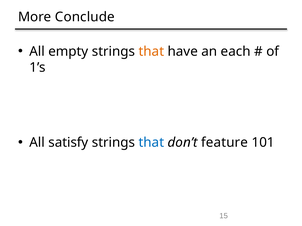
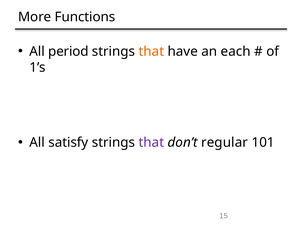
Conclude: Conclude -> Functions
empty: empty -> period
that at (151, 143) colour: blue -> purple
feature: feature -> regular
